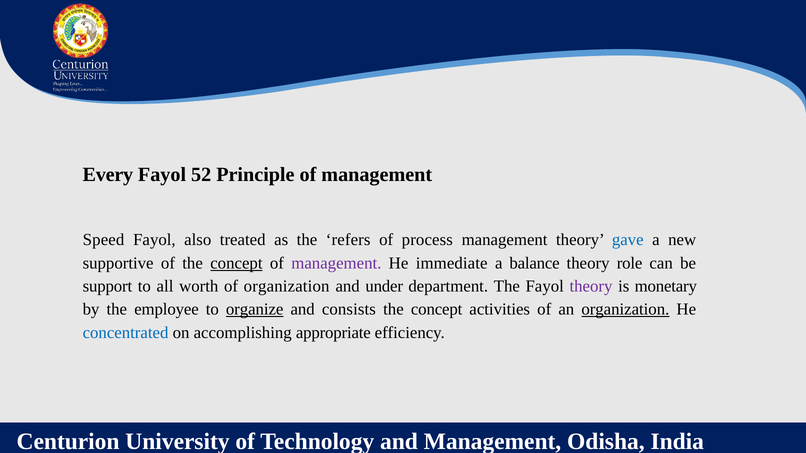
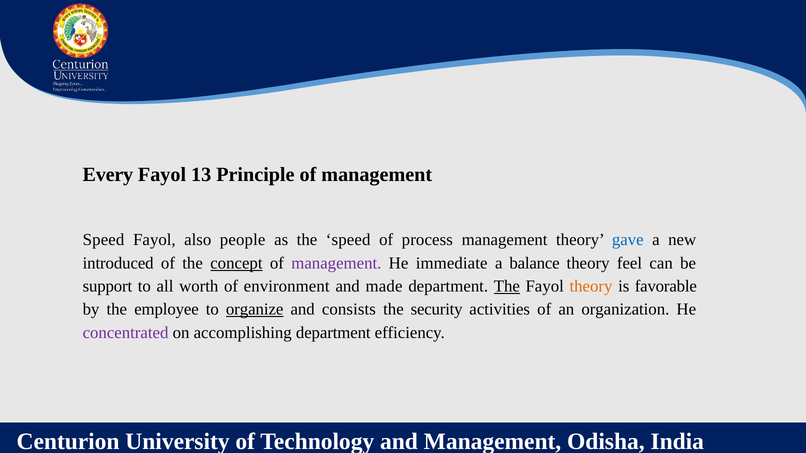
52: 52 -> 13
treated: treated -> people
the refers: refers -> speed
supportive: supportive -> introduced
role: role -> feel
of organization: organization -> environment
under: under -> made
The at (507, 286) underline: none -> present
theory at (591, 286) colour: purple -> orange
monetary: monetary -> favorable
concept at (437, 310): concept -> security
organization at (625, 310) underline: present -> none
concentrated colour: blue -> purple
accomplishing appropriate: appropriate -> department
